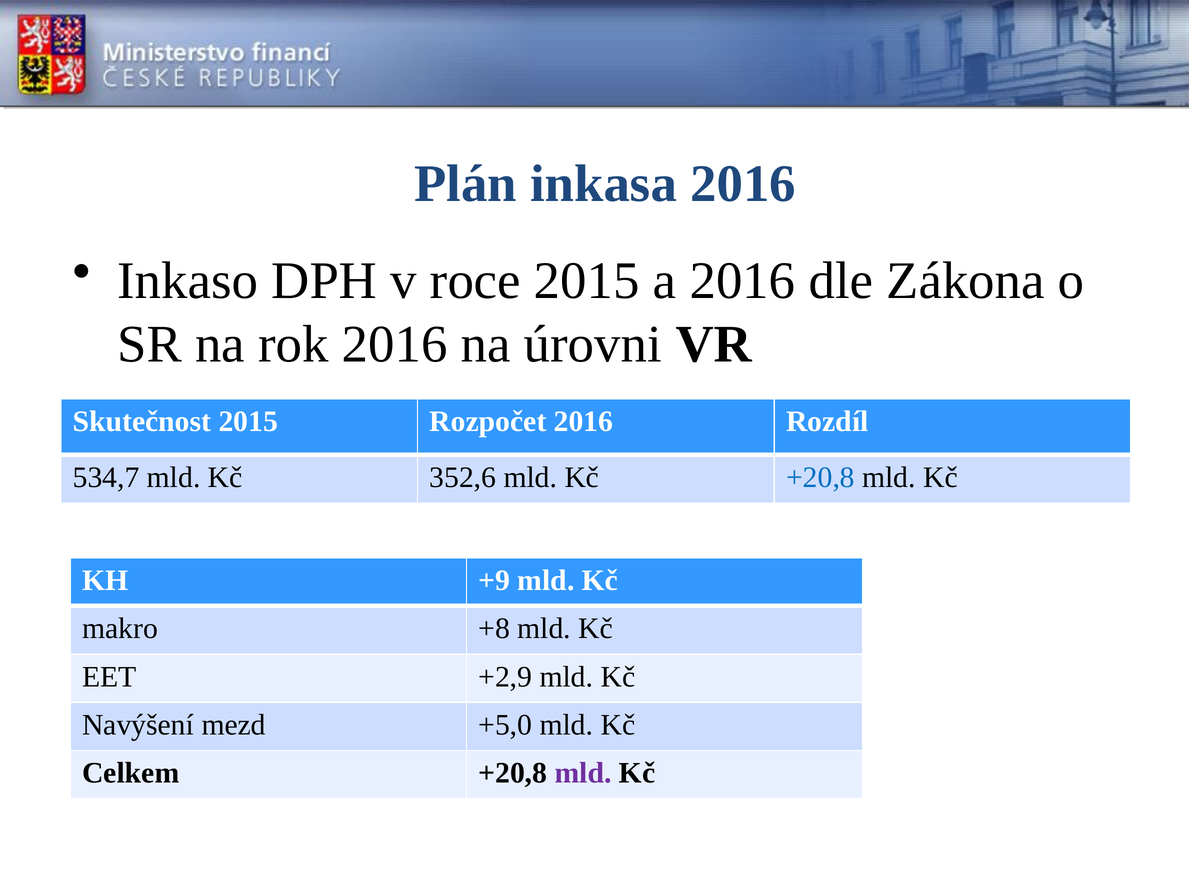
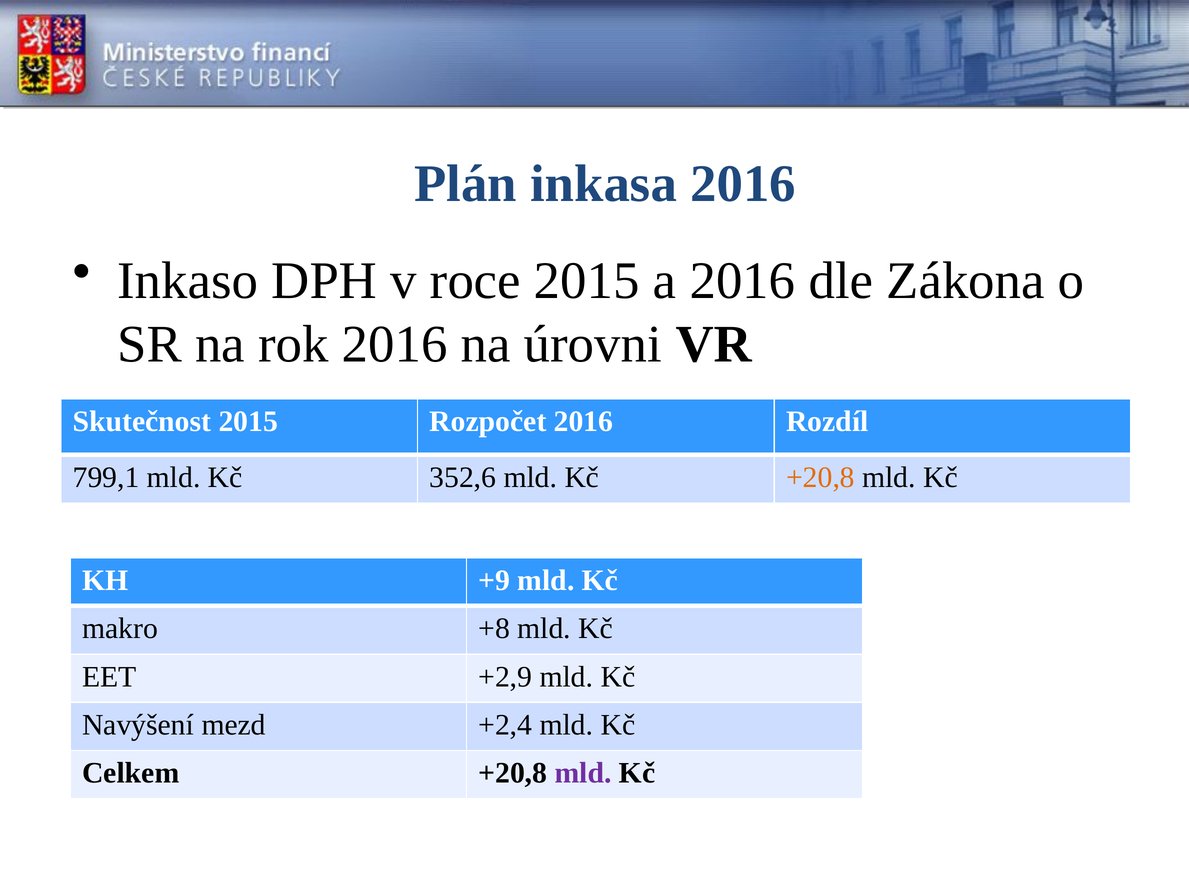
534,7: 534,7 -> 799,1
+20,8 at (820, 478) colour: blue -> orange
+5,0: +5,0 -> +2,4
